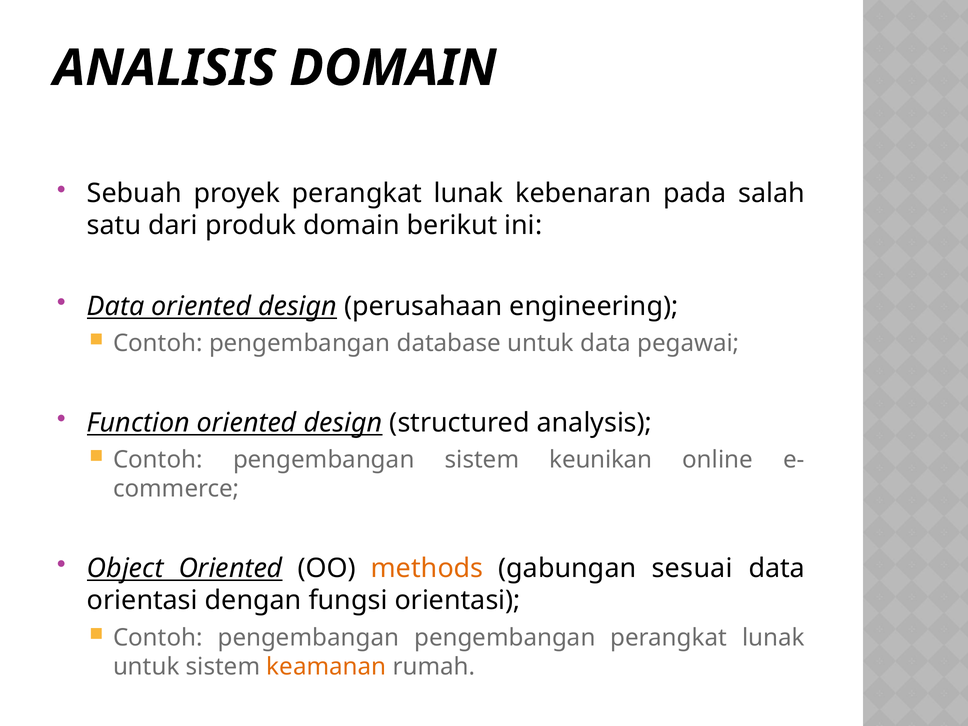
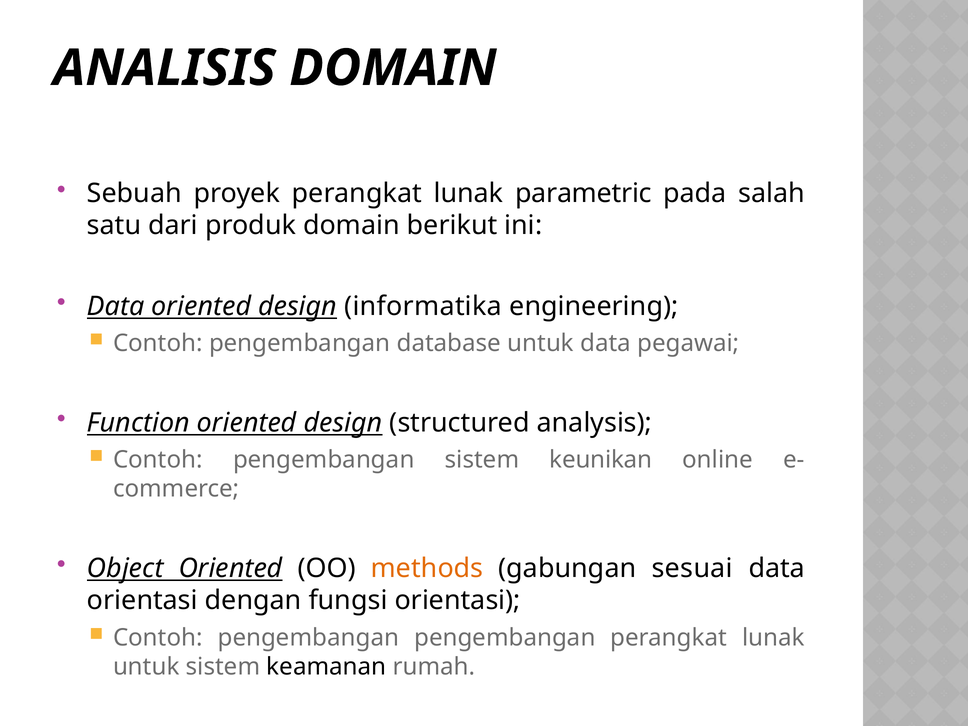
kebenaran: kebenaran -> parametric
perusahaan: perusahaan -> informatika
keamanan colour: orange -> black
